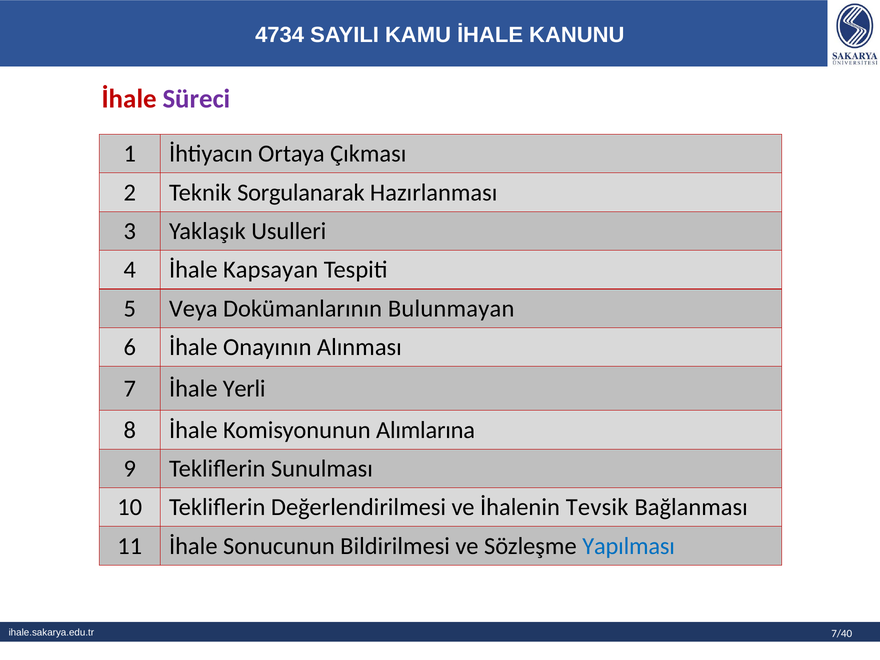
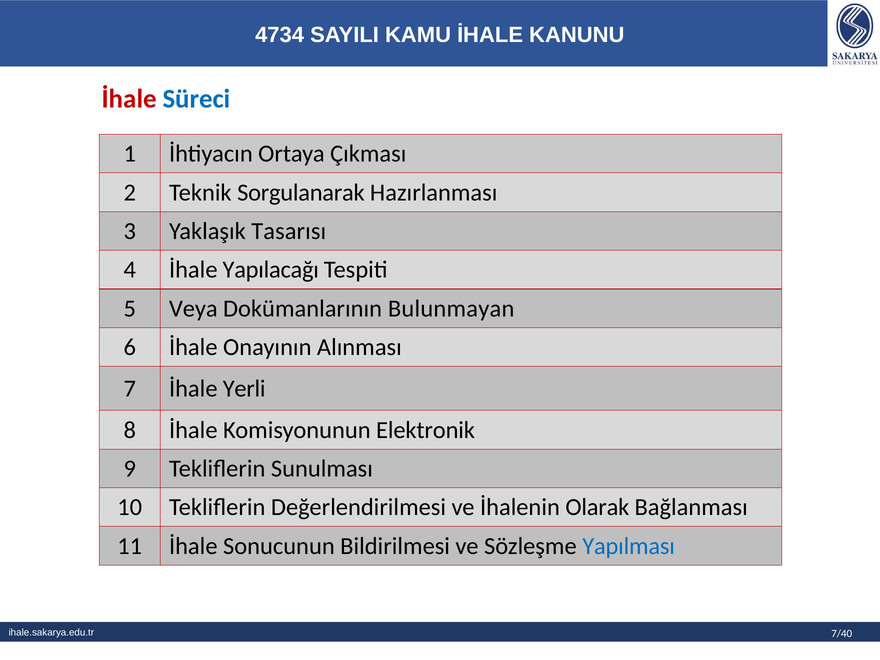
Süreci colour: purple -> blue
Usulleri: Usulleri -> Tasarısı
Kapsayan: Kapsayan -> Yapılacağı
Alımlarına: Alımlarına -> Elektronik
Tevsik: Tevsik -> Olarak
